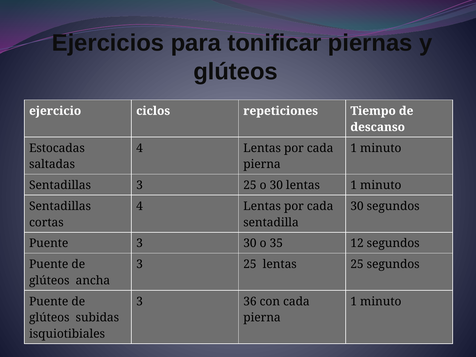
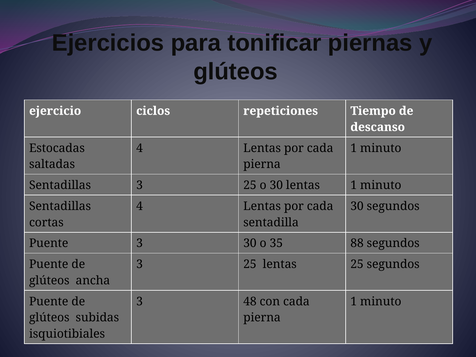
12: 12 -> 88
36: 36 -> 48
